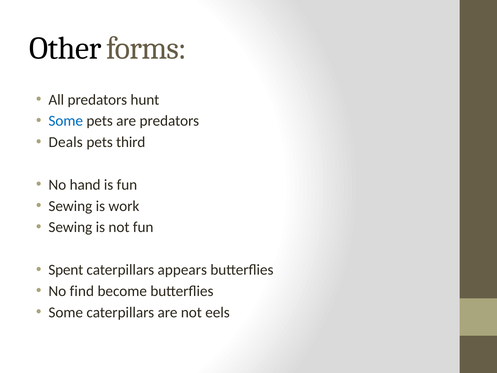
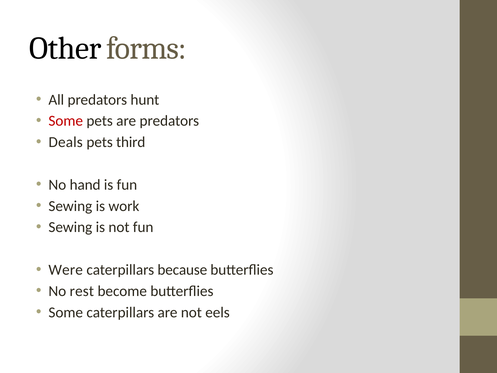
Some at (66, 121) colour: blue -> red
Spent: Spent -> Were
appears: appears -> because
find: find -> rest
